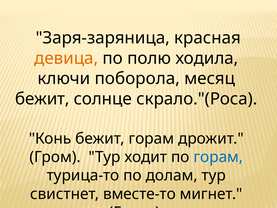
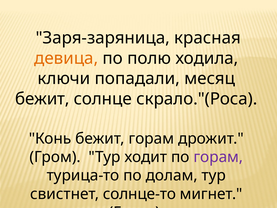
поборола: поборола -> попадали
горам at (218, 157) colour: blue -> purple
вместе-то: вместе-то -> солнце-то
